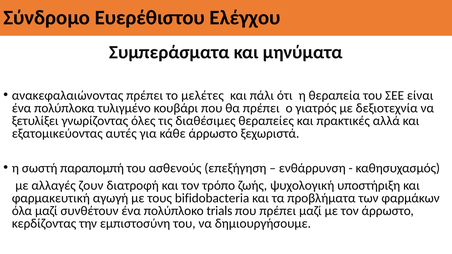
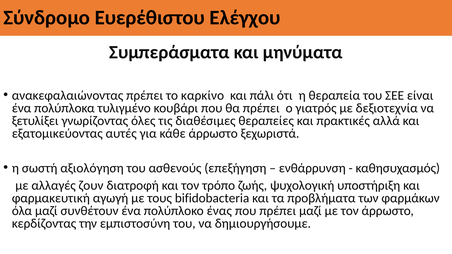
μελέτες: μελέτες -> καρκίνο
παραπομπή: παραπομπή -> αξιολόγηση
trials: trials -> ένας
